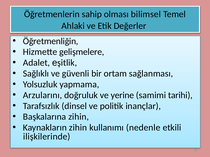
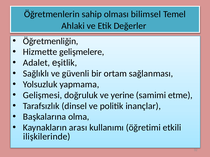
Arzularını: Arzularını -> Gelişmesi
tarihi: tarihi -> etme
Başkalarına zihin: zihin -> olma
Kaynakların zihin: zihin -> arası
nedenle: nedenle -> öğretimi
